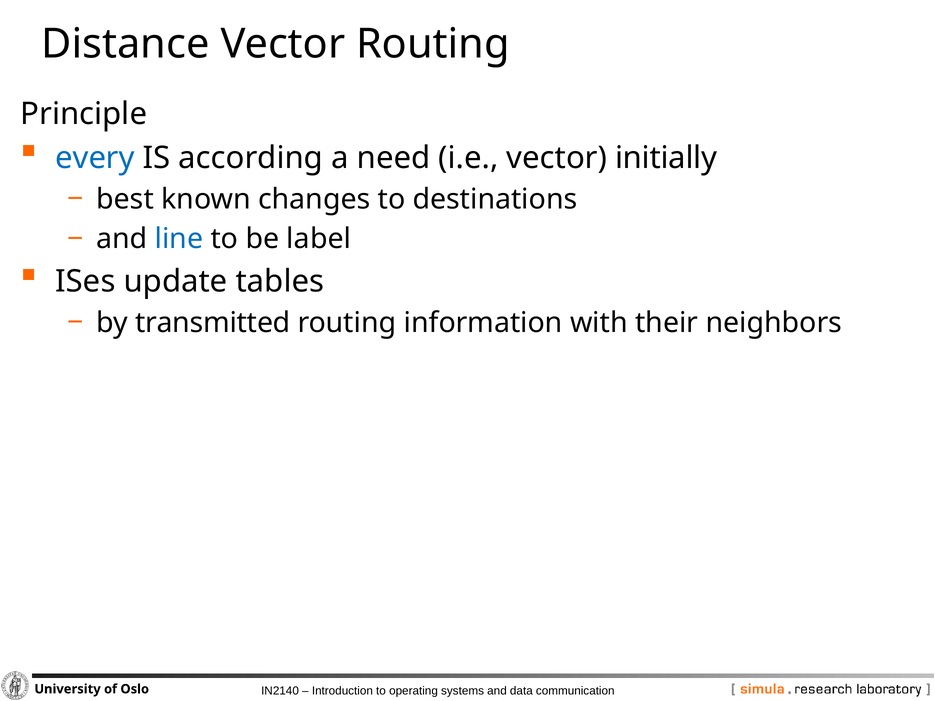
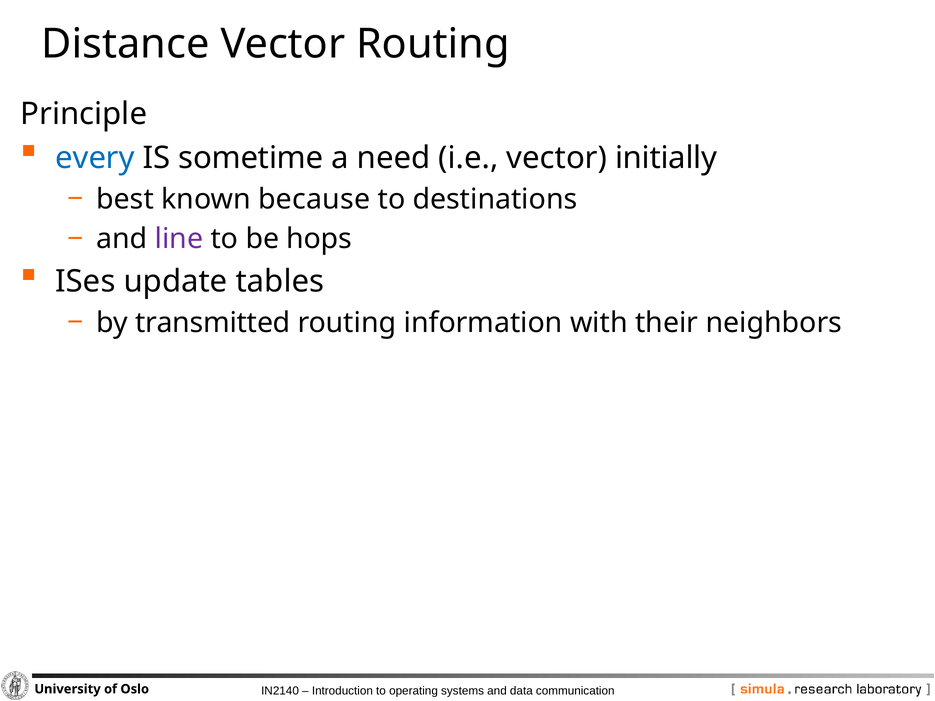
according: according -> sometime
changes: changes -> because
line colour: blue -> purple
label: label -> hops
